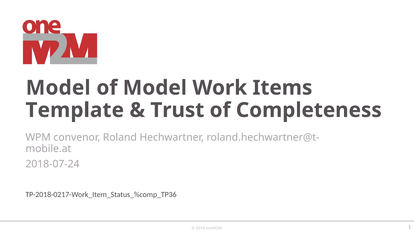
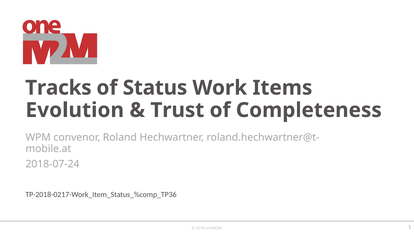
Model at (58, 88): Model -> Tracks
of Model: Model -> Status
Template: Template -> Evolution
